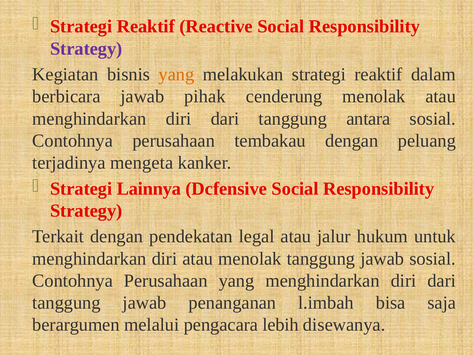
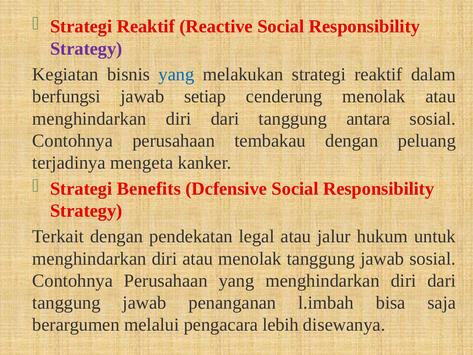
yang at (176, 74) colour: orange -> blue
berbicara: berbicara -> berfungsi
pihak: pihak -> setiap
Lainnya: Lainnya -> Benefits
